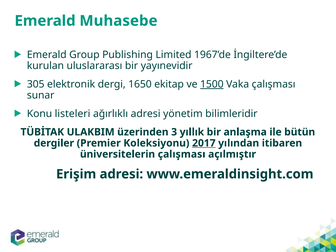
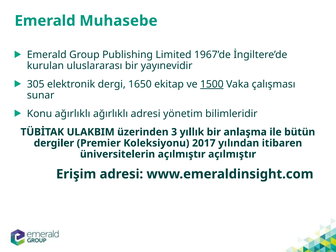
Konu listeleri: listeleri -> ağırlıklı
2017 underline: present -> none
üniversitelerin çalışması: çalışması -> açılmıştır
